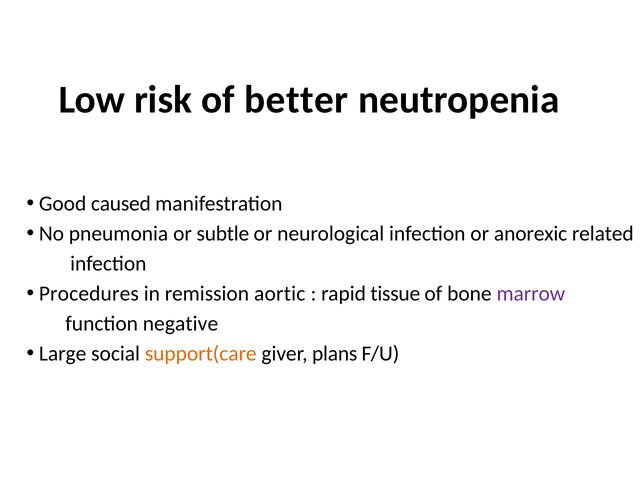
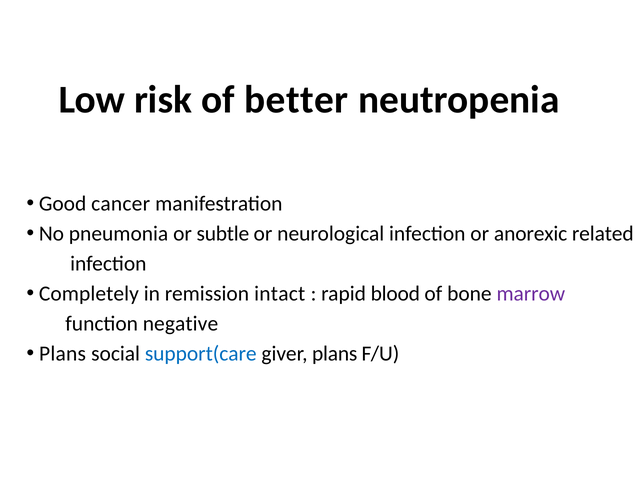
caused: caused -> cancer
Procedures: Procedures -> Completely
aortic: aortic -> intact
tissue: tissue -> blood
Large at (63, 354): Large -> Plans
support(care colour: orange -> blue
